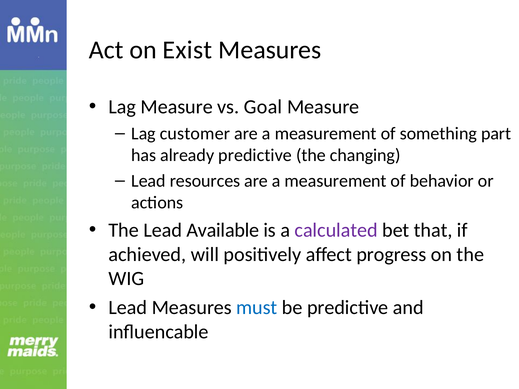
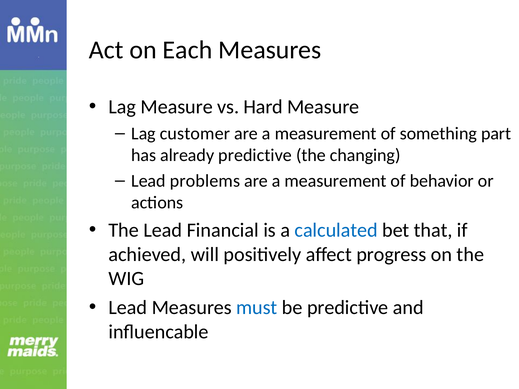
Exist: Exist -> Each
Goal: Goal -> Hard
resources: resources -> problems
Available: Available -> Financial
calculated colour: purple -> blue
